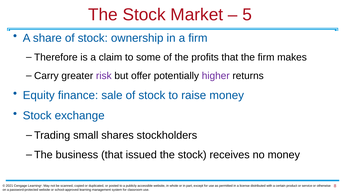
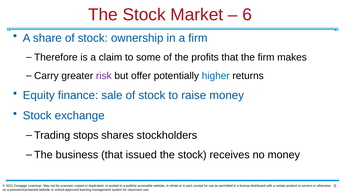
5: 5 -> 6
higher colour: purple -> blue
small: small -> stops
